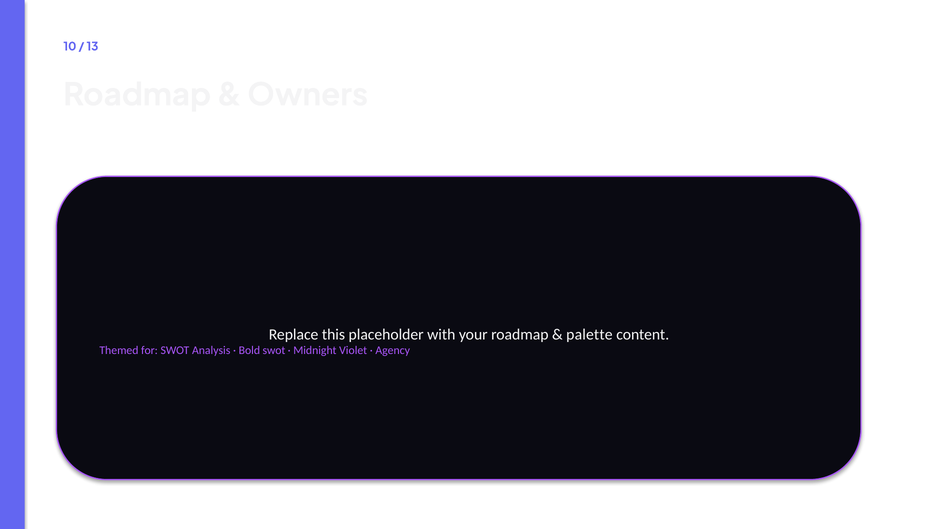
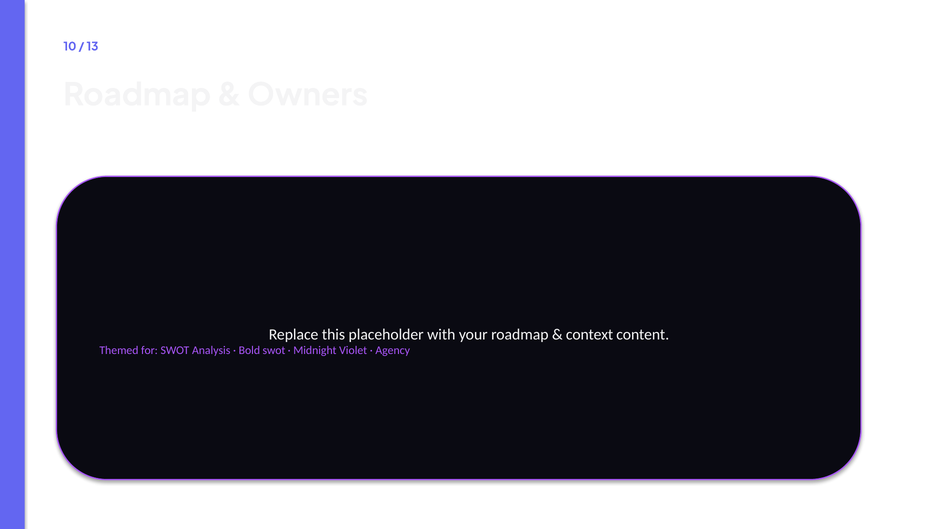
palette: palette -> context
